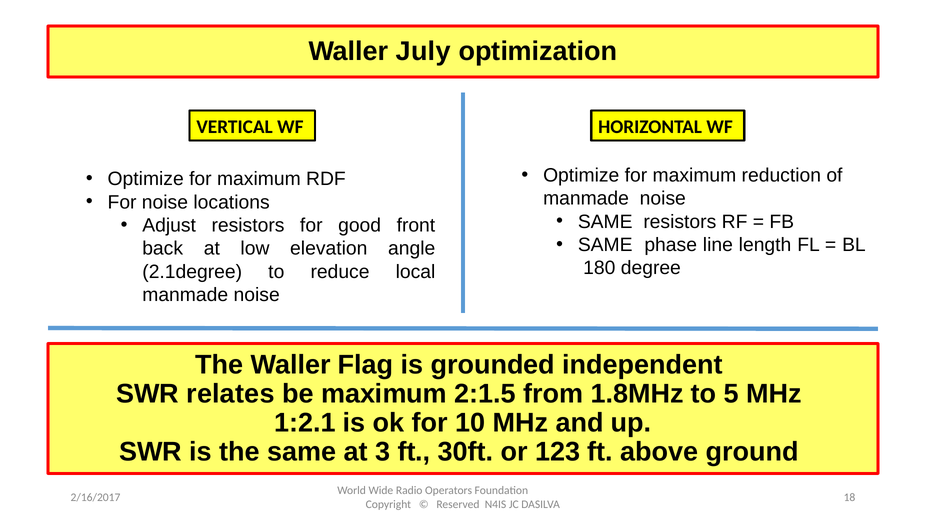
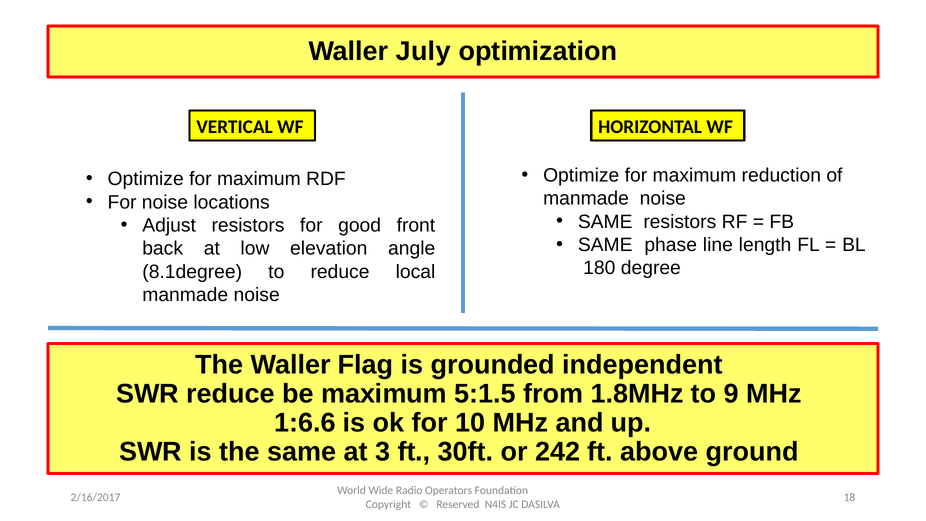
2.1degree: 2.1degree -> 8.1degree
SWR relates: relates -> reduce
2:1.5: 2:1.5 -> 5:1.5
5: 5 -> 9
1:2.1: 1:2.1 -> 1:6.6
123: 123 -> 242
